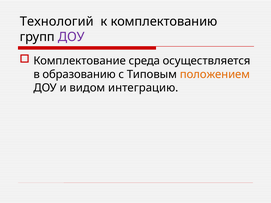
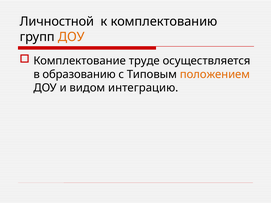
Технологий: Технологий -> Личностной
ДОУ at (71, 37) colour: purple -> orange
среда: среда -> труде
